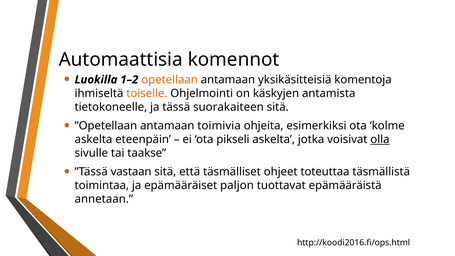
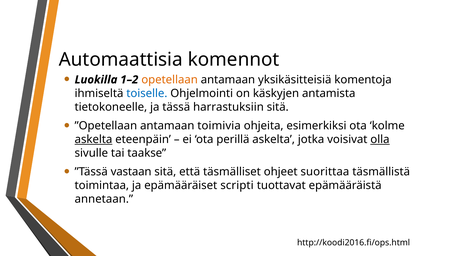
toiselle colour: orange -> blue
suorakaiteen: suorakaiteen -> harrastuksiin
askelta at (93, 139) underline: none -> present
pikseli: pikseli -> perillä
toteuttaa: toteuttaa -> suorittaa
paljon: paljon -> scripti
